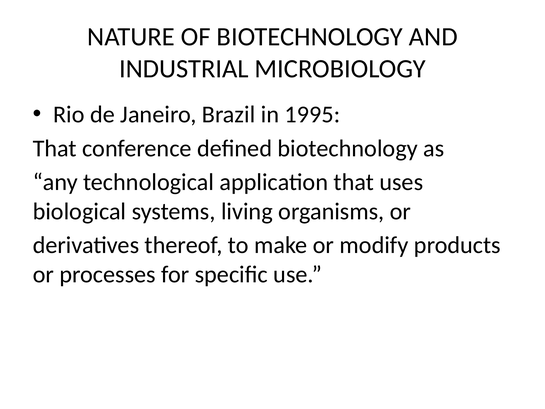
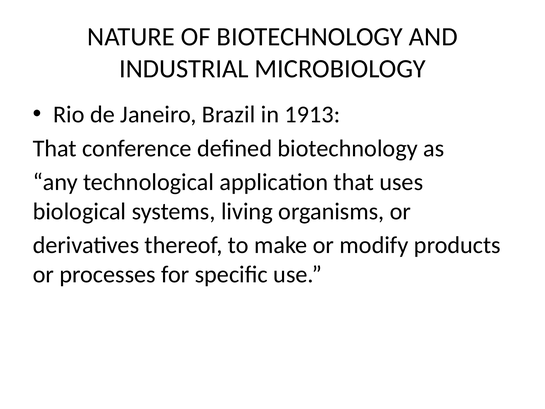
1995: 1995 -> 1913
